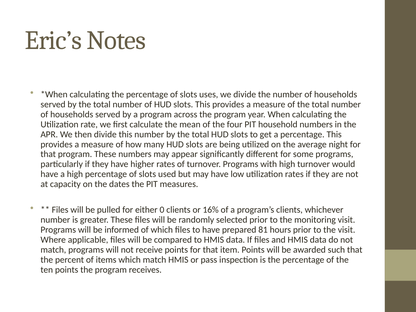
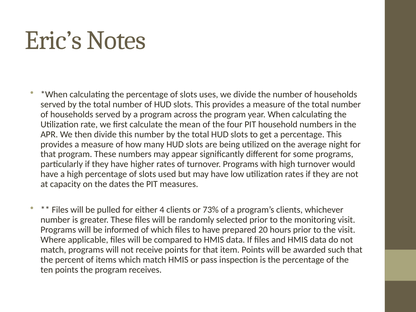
0: 0 -> 4
16%: 16% -> 73%
81: 81 -> 20
